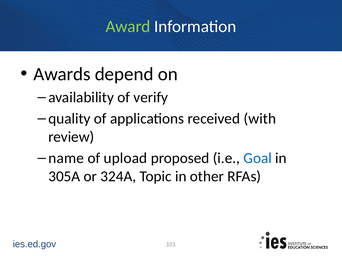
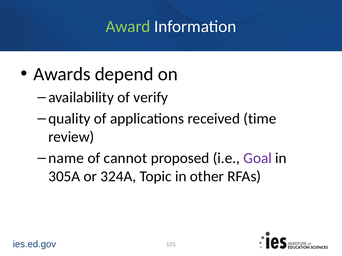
with: with -> time
upload: upload -> cannot
Goal colour: blue -> purple
